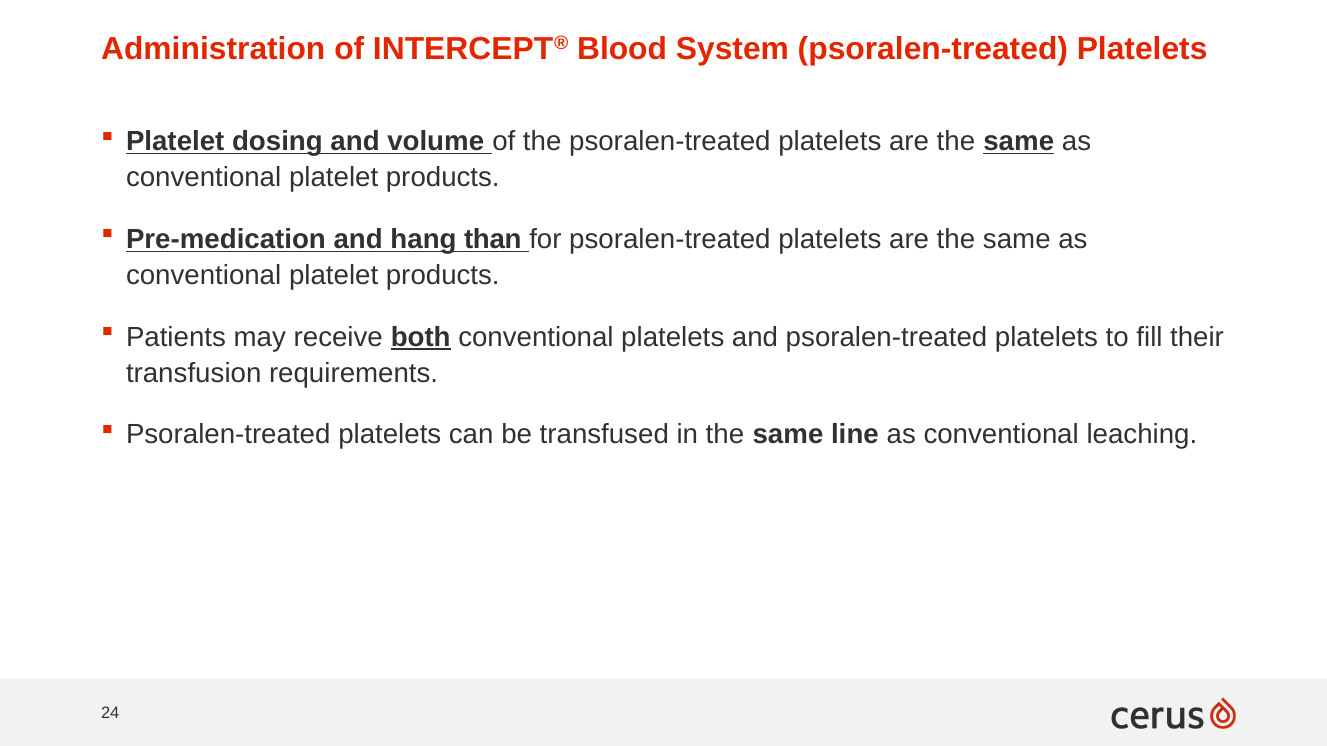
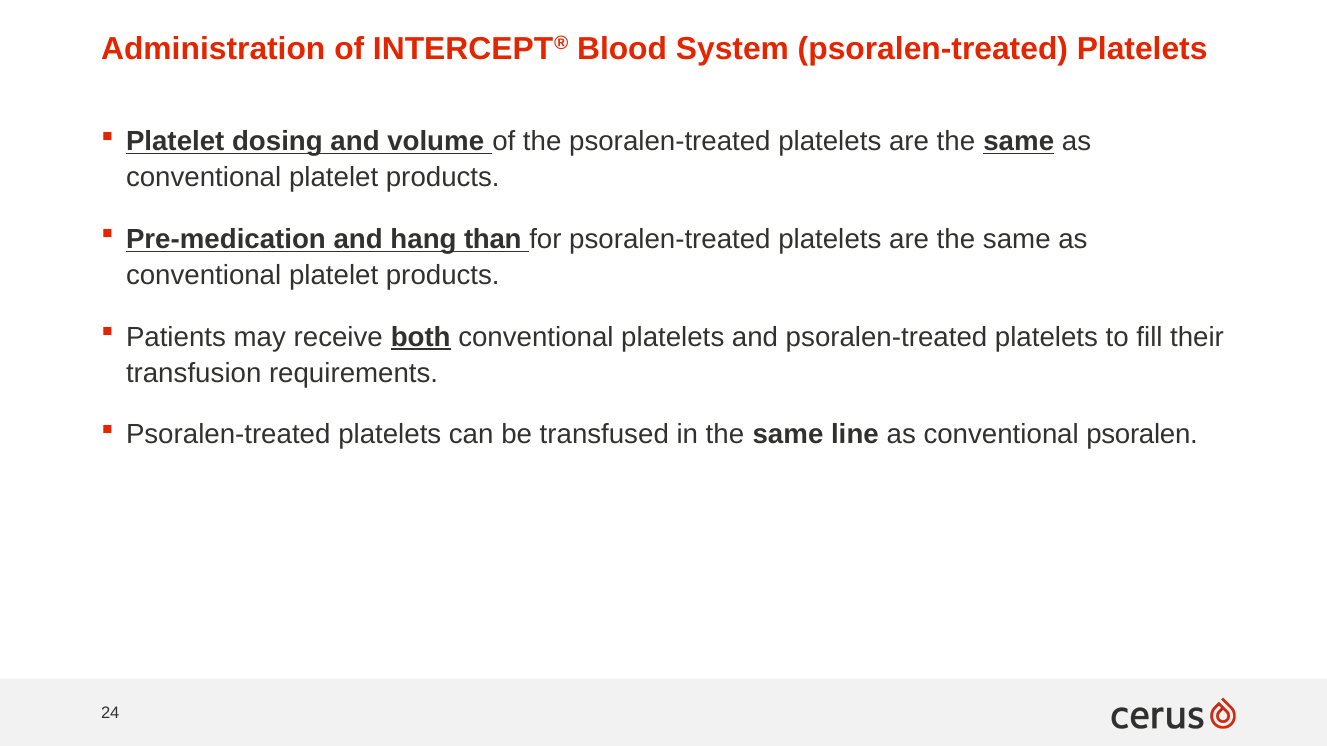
leaching: leaching -> psoralen
